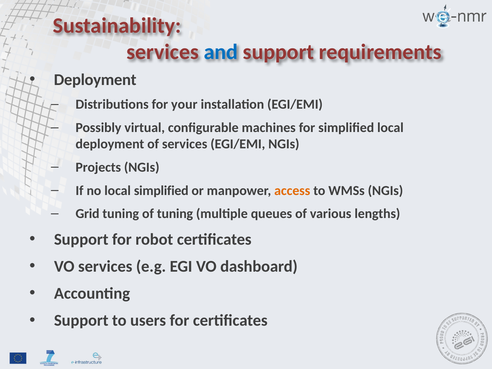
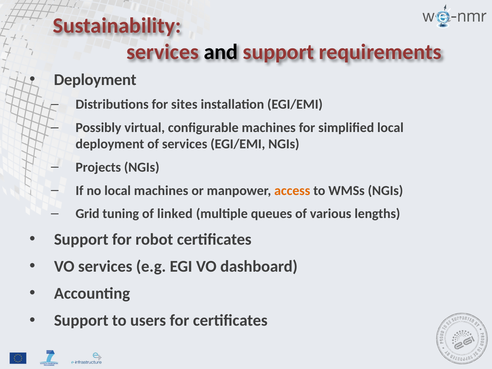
and colour: blue -> black
your: your -> sites
local simplified: simplified -> machines
of tuning: tuning -> linked
